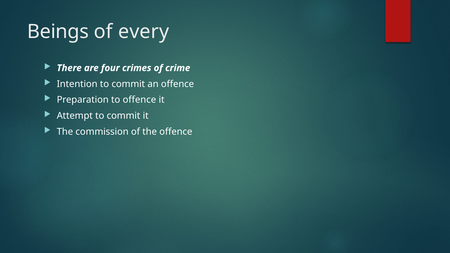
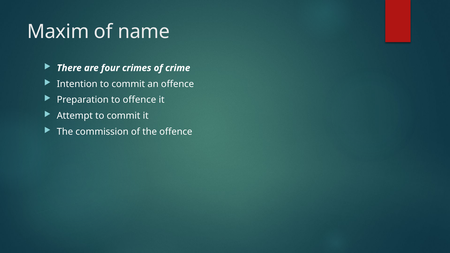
Beings: Beings -> Maxim
every: every -> name
